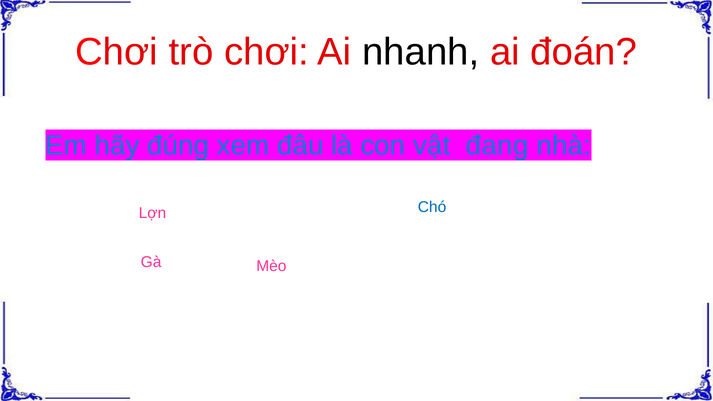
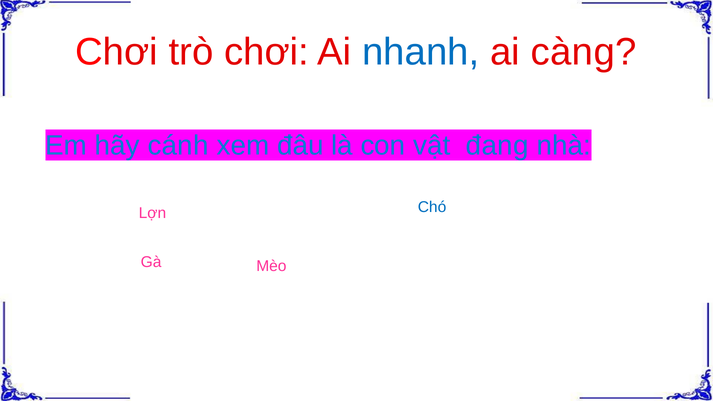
nhanh colour: black -> blue
đoán: đoán -> càng
đúng: đúng -> cánh
